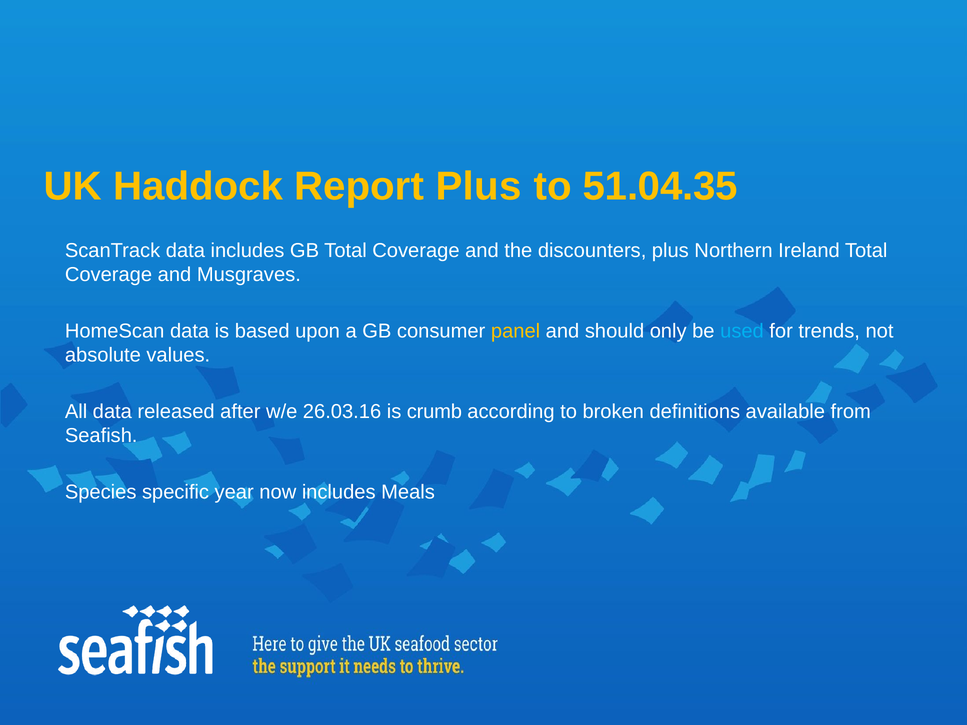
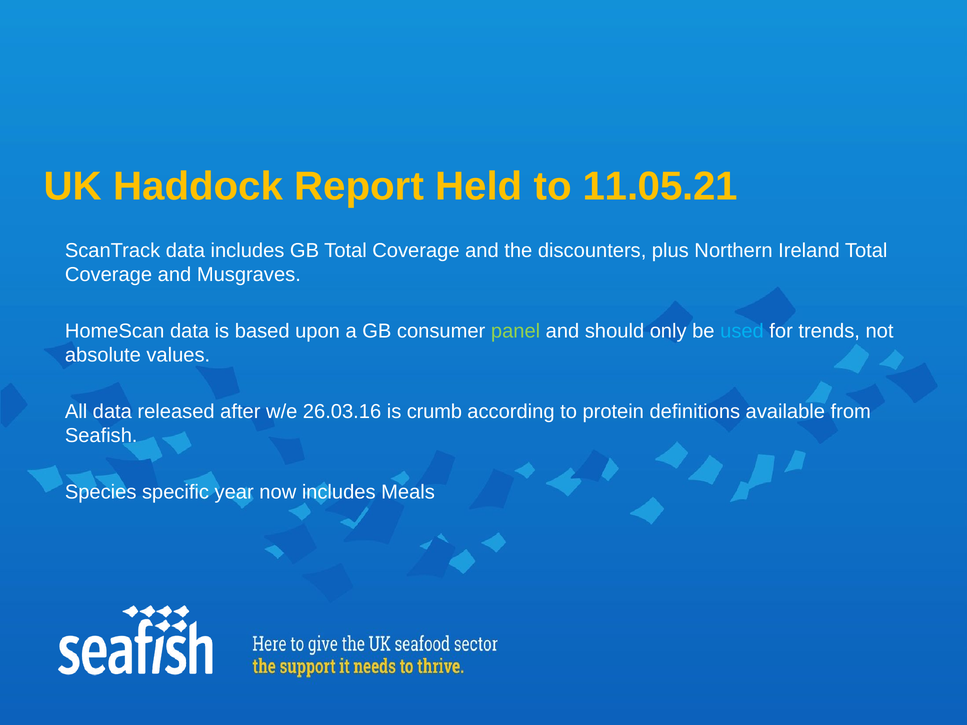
Report Plus: Plus -> Held
51.04.35: 51.04.35 -> 11.05.21
panel colour: yellow -> light green
broken: broken -> protein
